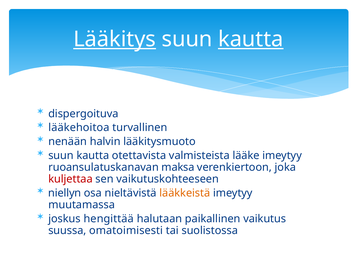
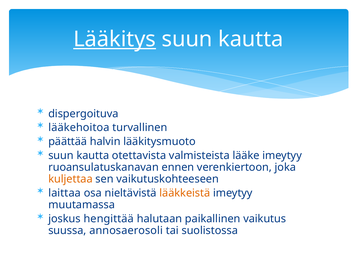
kautta at (251, 39) underline: present -> none
nenään: nenään -> päättää
maksa: maksa -> ennen
kuljettaa colour: red -> orange
niellyn: niellyn -> laittaa
omatoimisesti: omatoimisesti -> annosaerosoli
